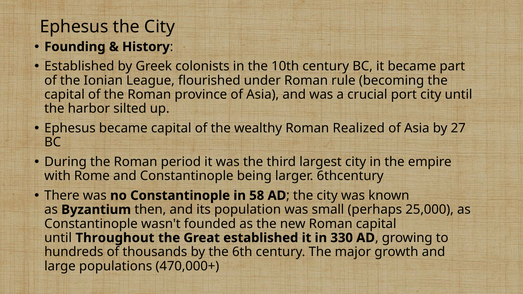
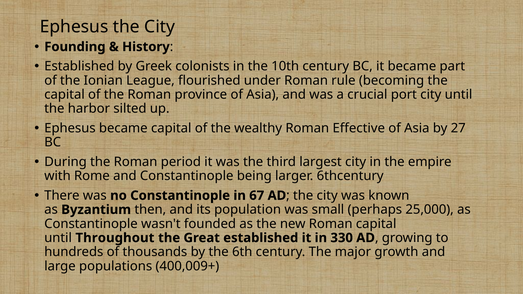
Realized: Realized -> Effective
58: 58 -> 67
470,000+: 470,000+ -> 400,009+
